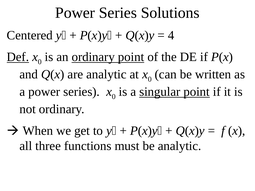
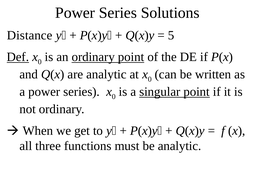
Centered: Centered -> Distance
4: 4 -> 5
